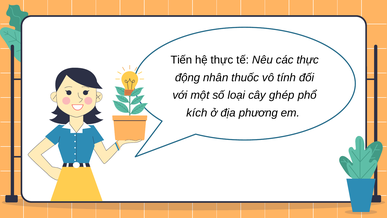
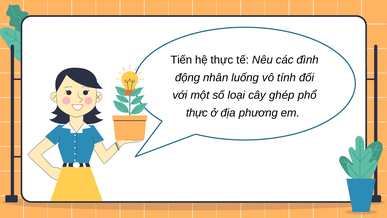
các thực: thực -> đình
thuốc: thuốc -> luống
kích at (197, 113): kích -> thực
